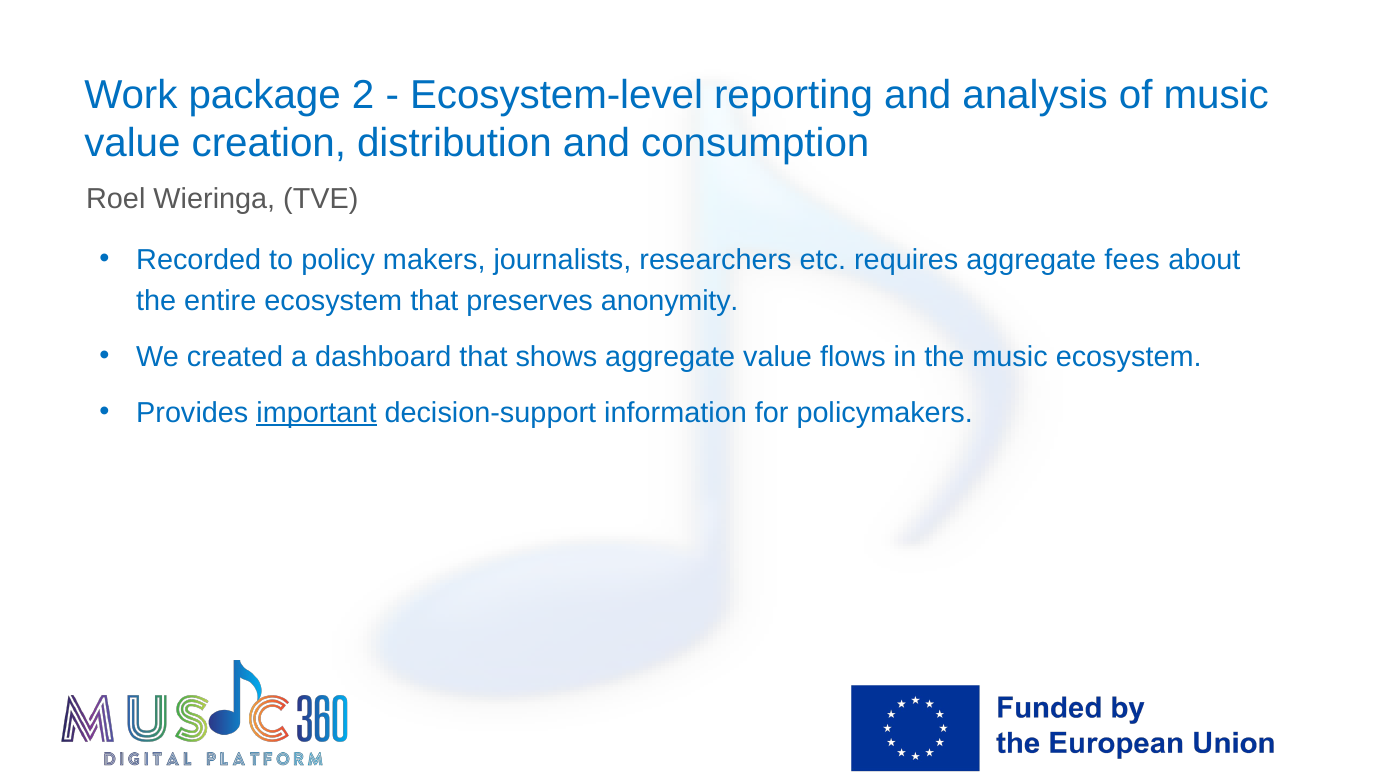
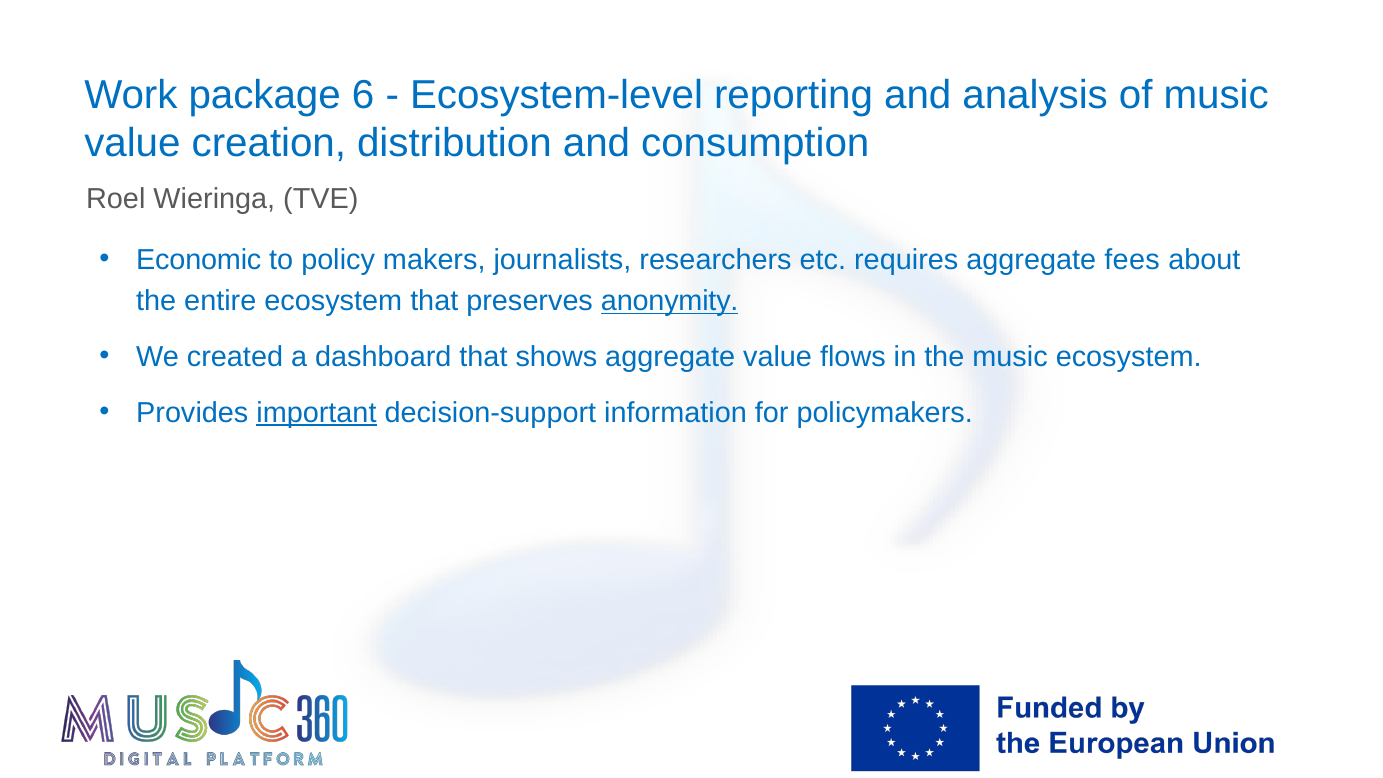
2: 2 -> 6
Recorded: Recorded -> Economic
anonymity underline: none -> present
